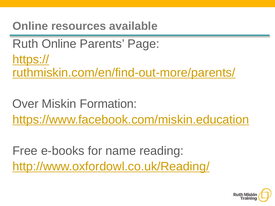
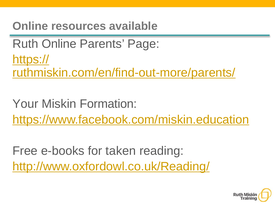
Over: Over -> Your
name: name -> taken
